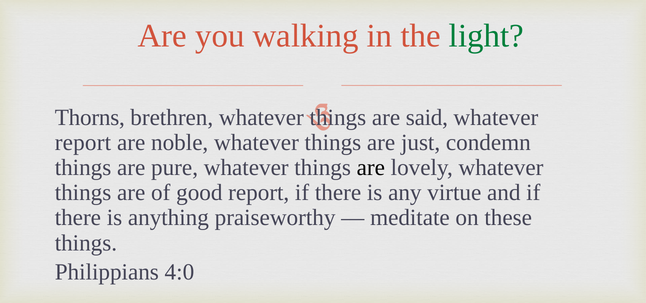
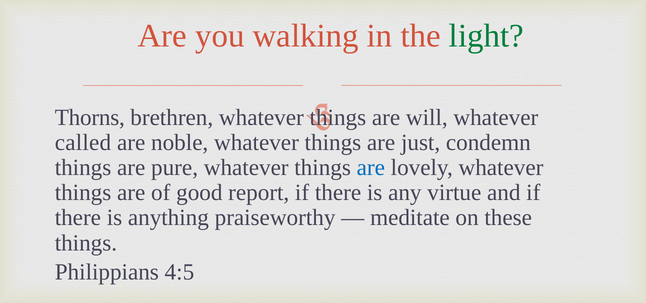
said: said -> will
report at (83, 143): report -> called
are at (371, 168) colour: black -> blue
4:0: 4:0 -> 4:5
